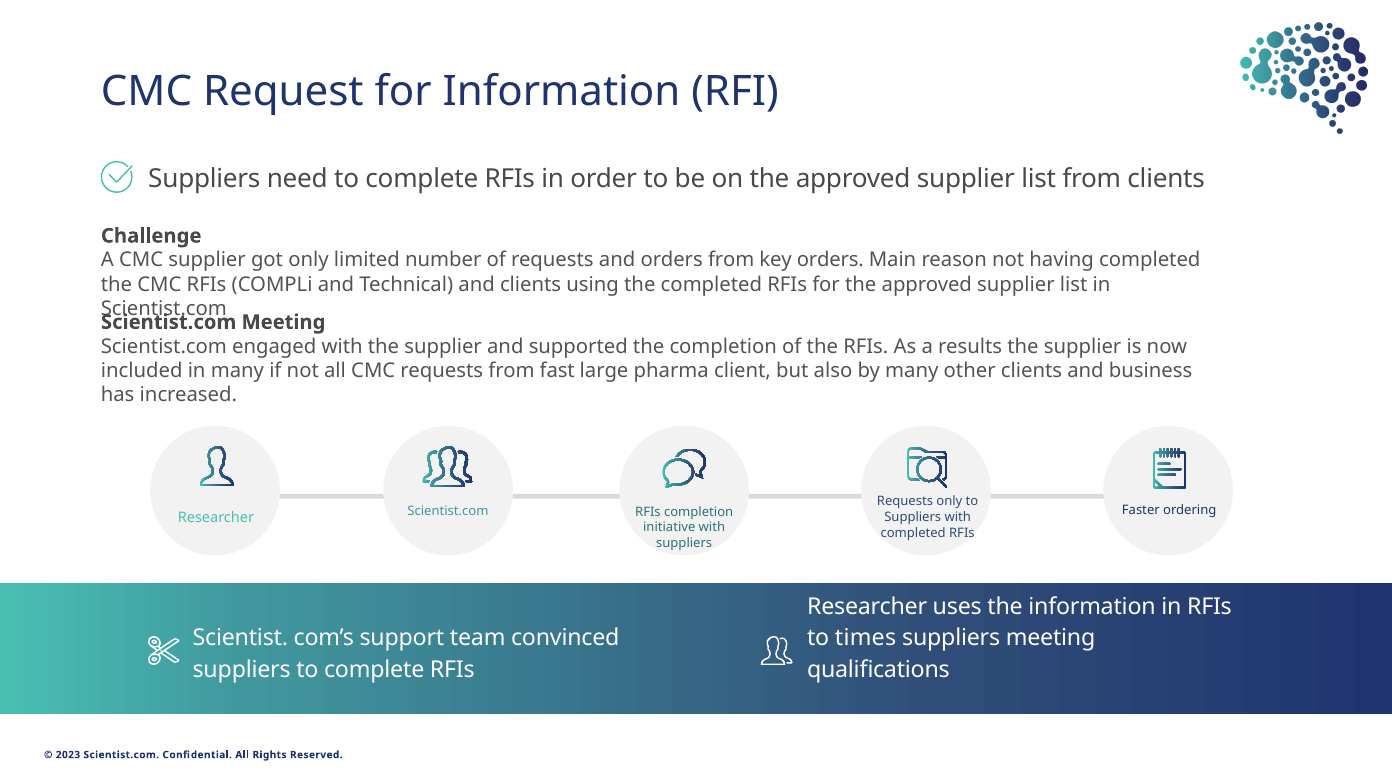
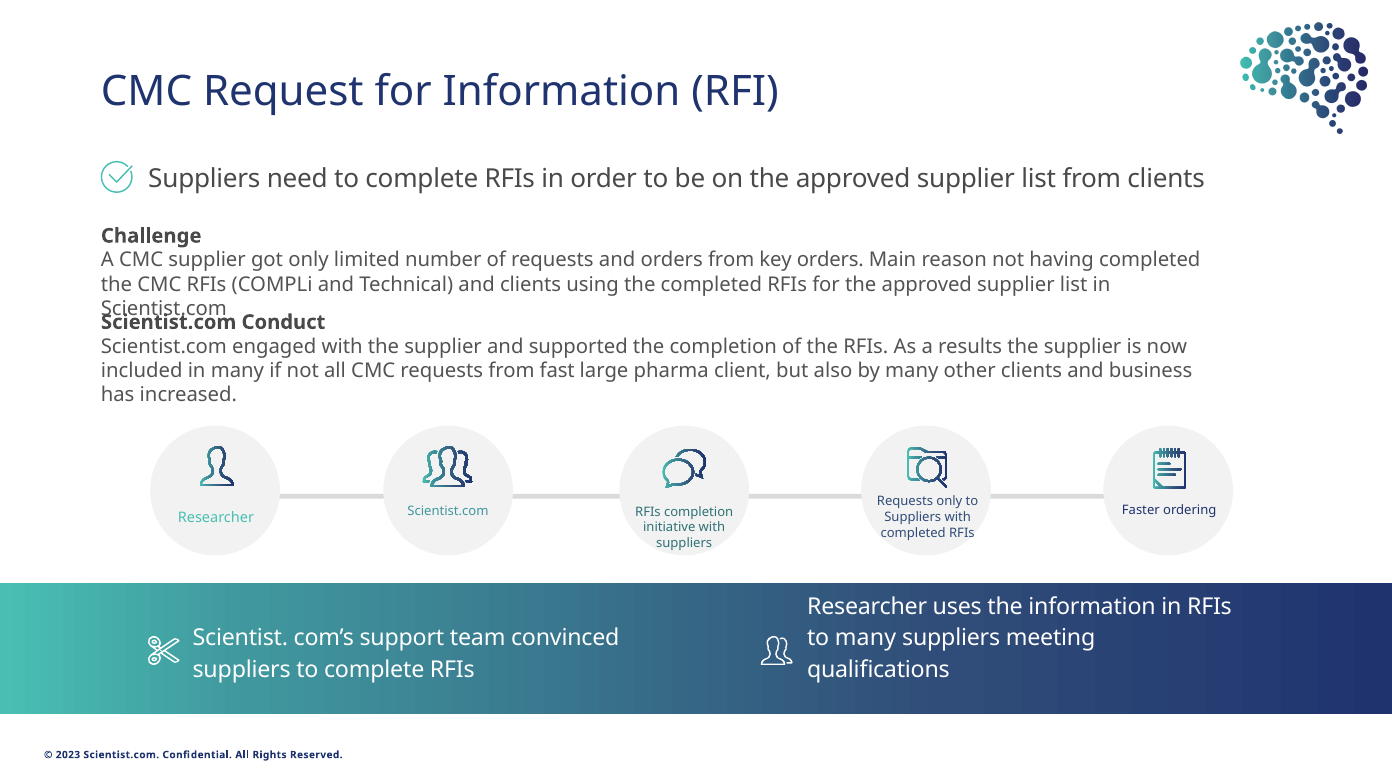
Scientist.com Meeting: Meeting -> Conduct
to times: times -> many
